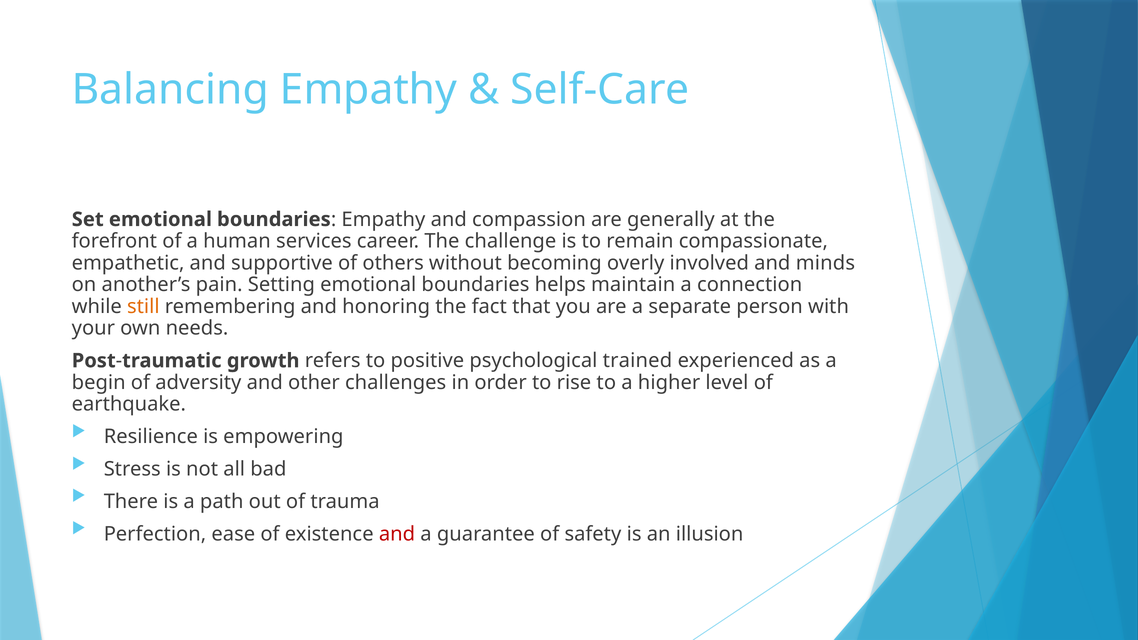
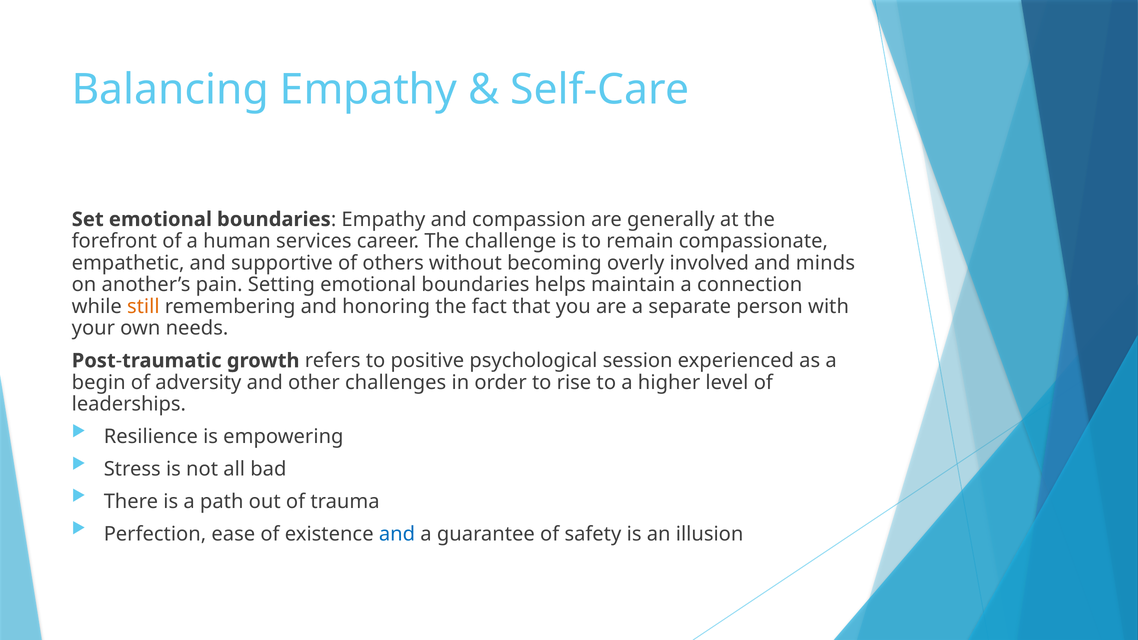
trained: trained -> session
earthquake: earthquake -> leaderships
and at (397, 534) colour: red -> blue
